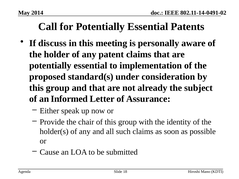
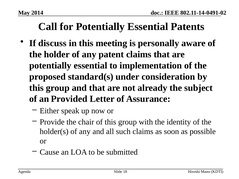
Informed: Informed -> Provided
